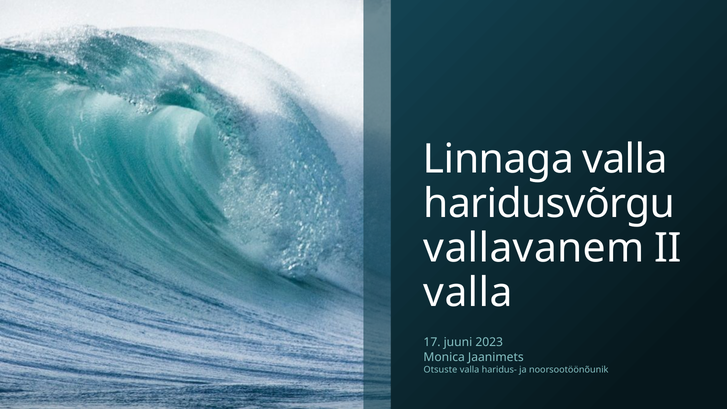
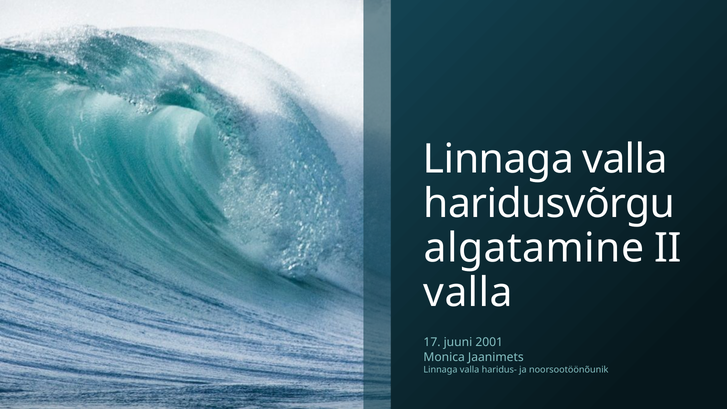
vallavanem: vallavanem -> algatamine
2023: 2023 -> 2001
Otsuste at (440, 370): Otsuste -> Linnaga
